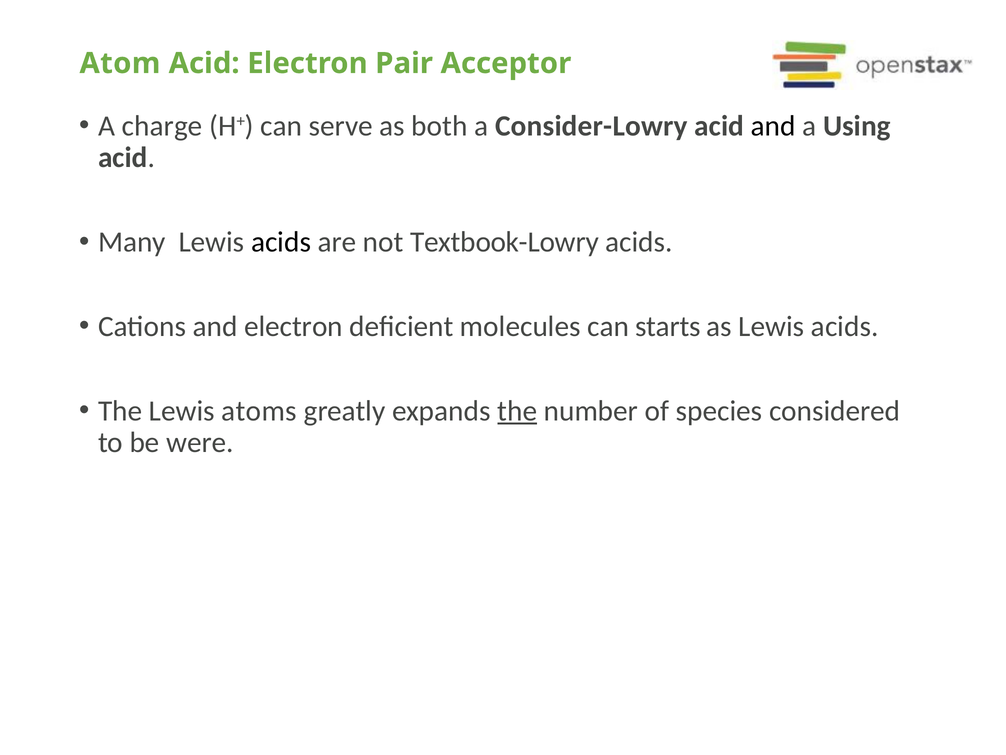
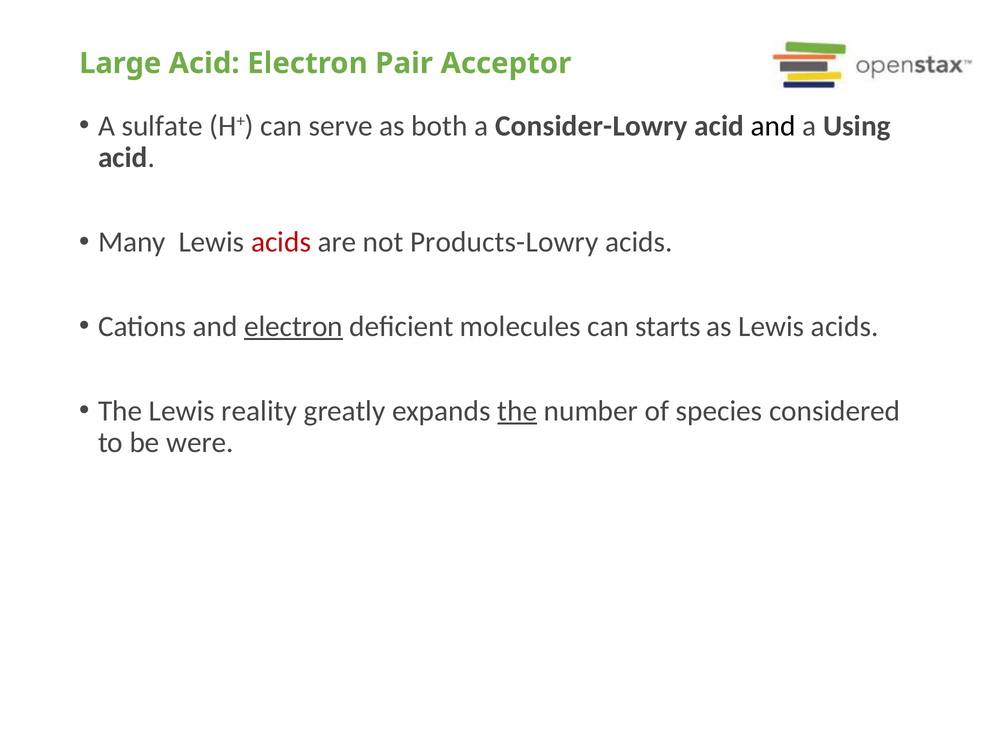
Atom: Atom -> Large
charge: charge -> sulfate
acids at (281, 242) colour: black -> red
Textbook-Lowry: Textbook-Lowry -> Products-Lowry
electron at (293, 326) underline: none -> present
atoms: atoms -> reality
